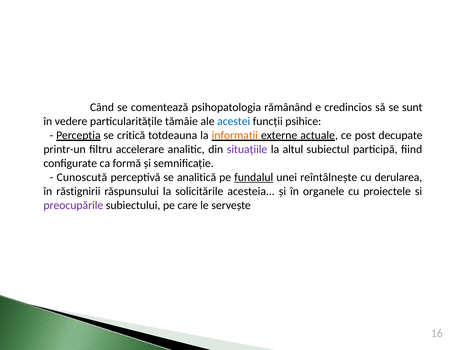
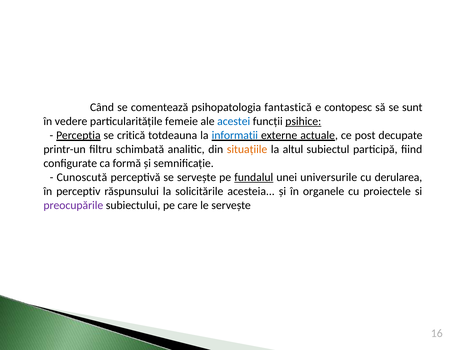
rămânând: rămânând -> fantastică
credincios: credincios -> contopesc
tămâie: tămâie -> femeie
psihice underline: none -> present
informații colour: orange -> blue
accelerare: accelerare -> schimbată
situațiile colour: purple -> orange
se analitică: analitică -> servește
reîntâlnește: reîntâlnește -> universurile
răstignirii: răstignirii -> perceptiv
